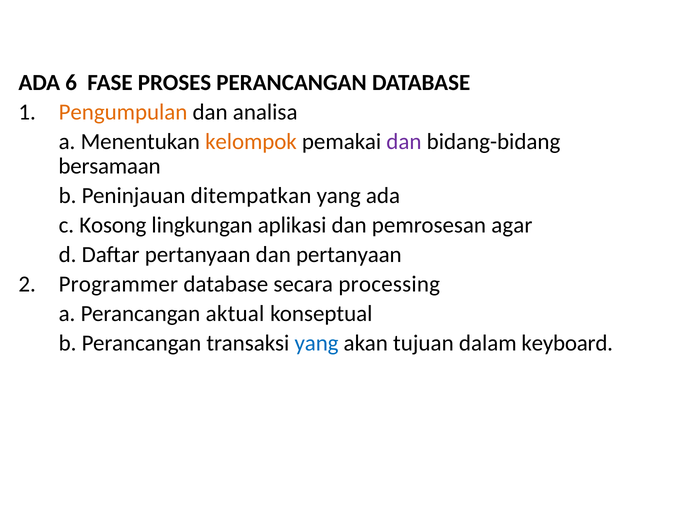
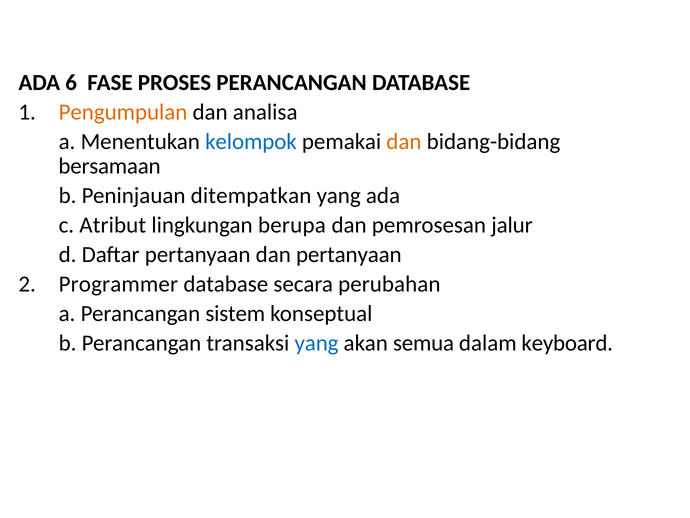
kelompok colour: orange -> blue
dan at (404, 141) colour: purple -> orange
Kosong: Kosong -> Atribut
aplikasi: aplikasi -> berupa
agar: agar -> jalur
processing: processing -> perubahan
aktual: aktual -> sistem
tujuan: tujuan -> semua
